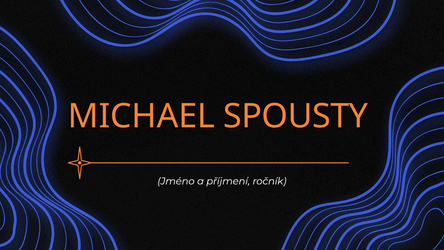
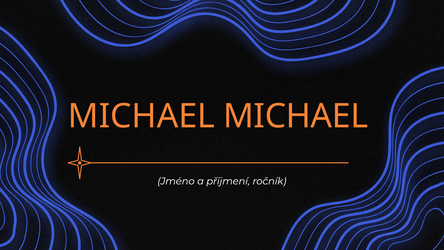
MICHAEL SPOUSTY: SPOUSTY -> MICHAEL
